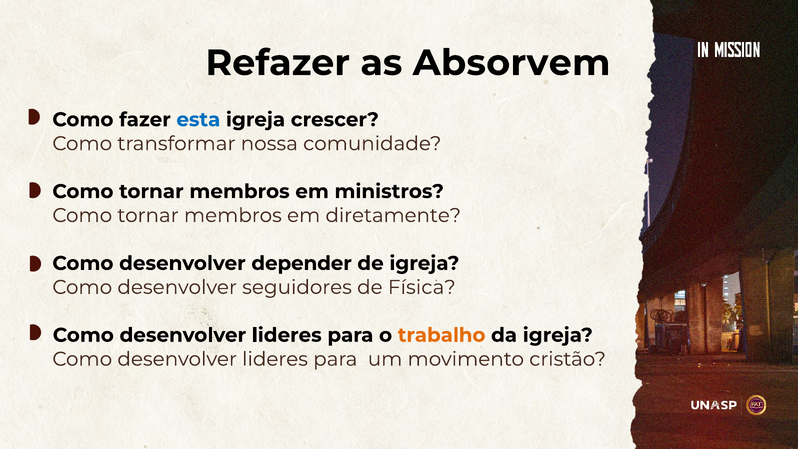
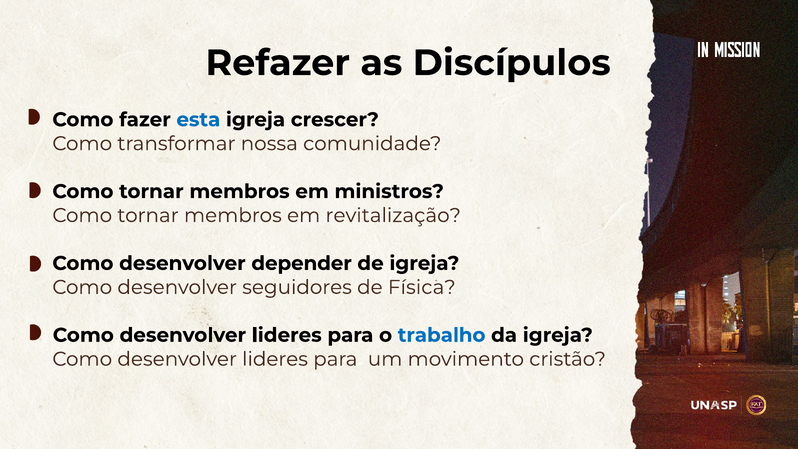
Absorvem: Absorvem -> Discípulos
diretamente: diretamente -> revitalização
trabalho colour: orange -> blue
